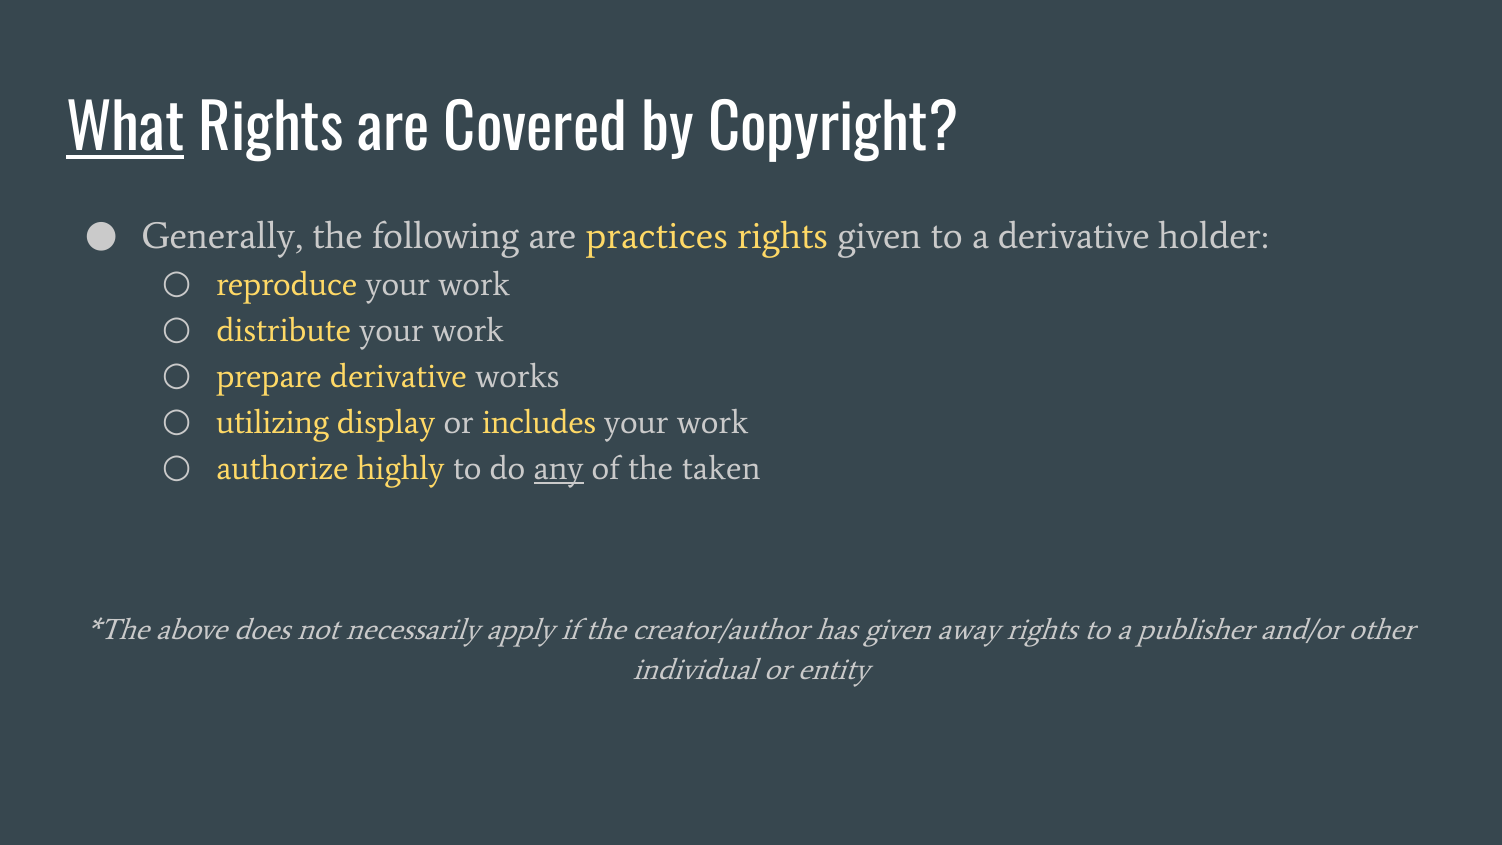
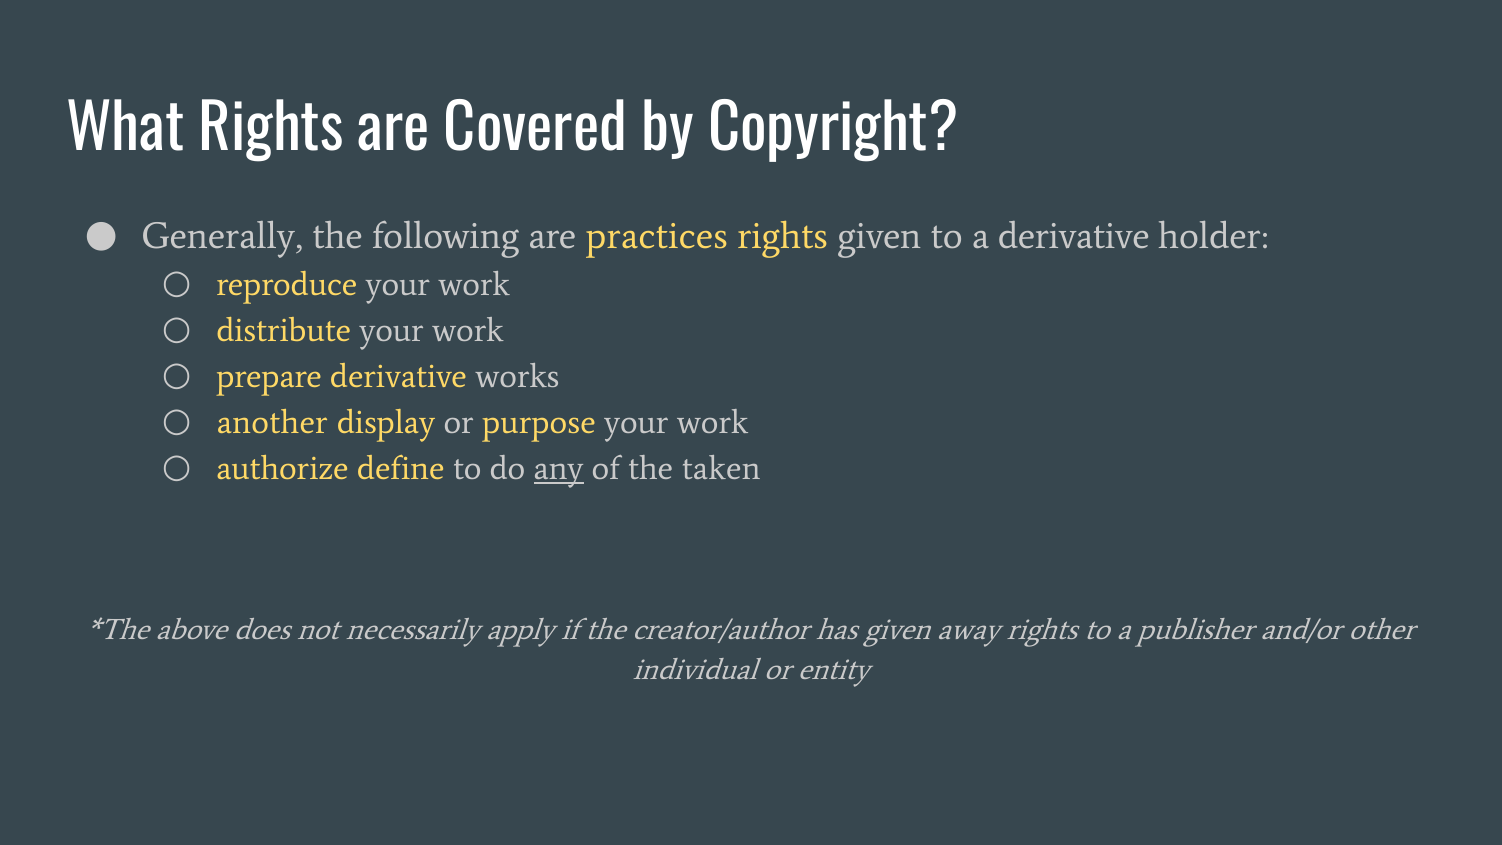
What underline: present -> none
utilizing: utilizing -> another
includes: includes -> purpose
highly: highly -> define
